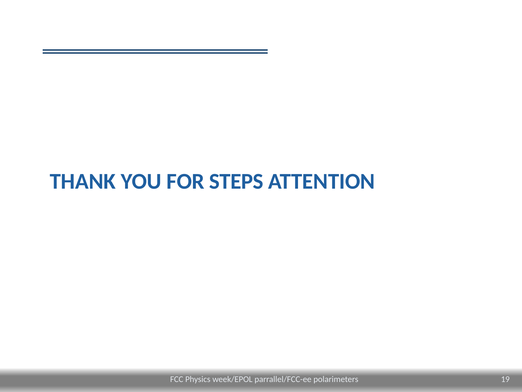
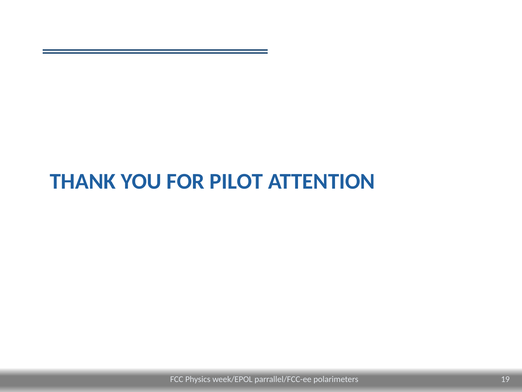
STEPS: STEPS -> PILOT
